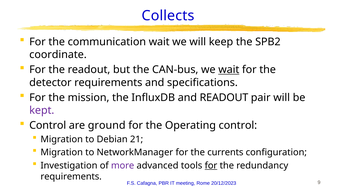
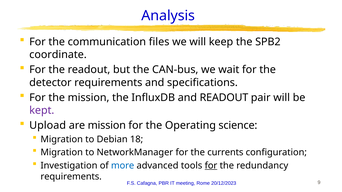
Collects: Collects -> Analysis
communication wait: wait -> files
wait at (229, 70) underline: present -> none
Control at (48, 126): Control -> Upload
are ground: ground -> mission
Operating control: control -> science
21: 21 -> 18
more colour: purple -> blue
